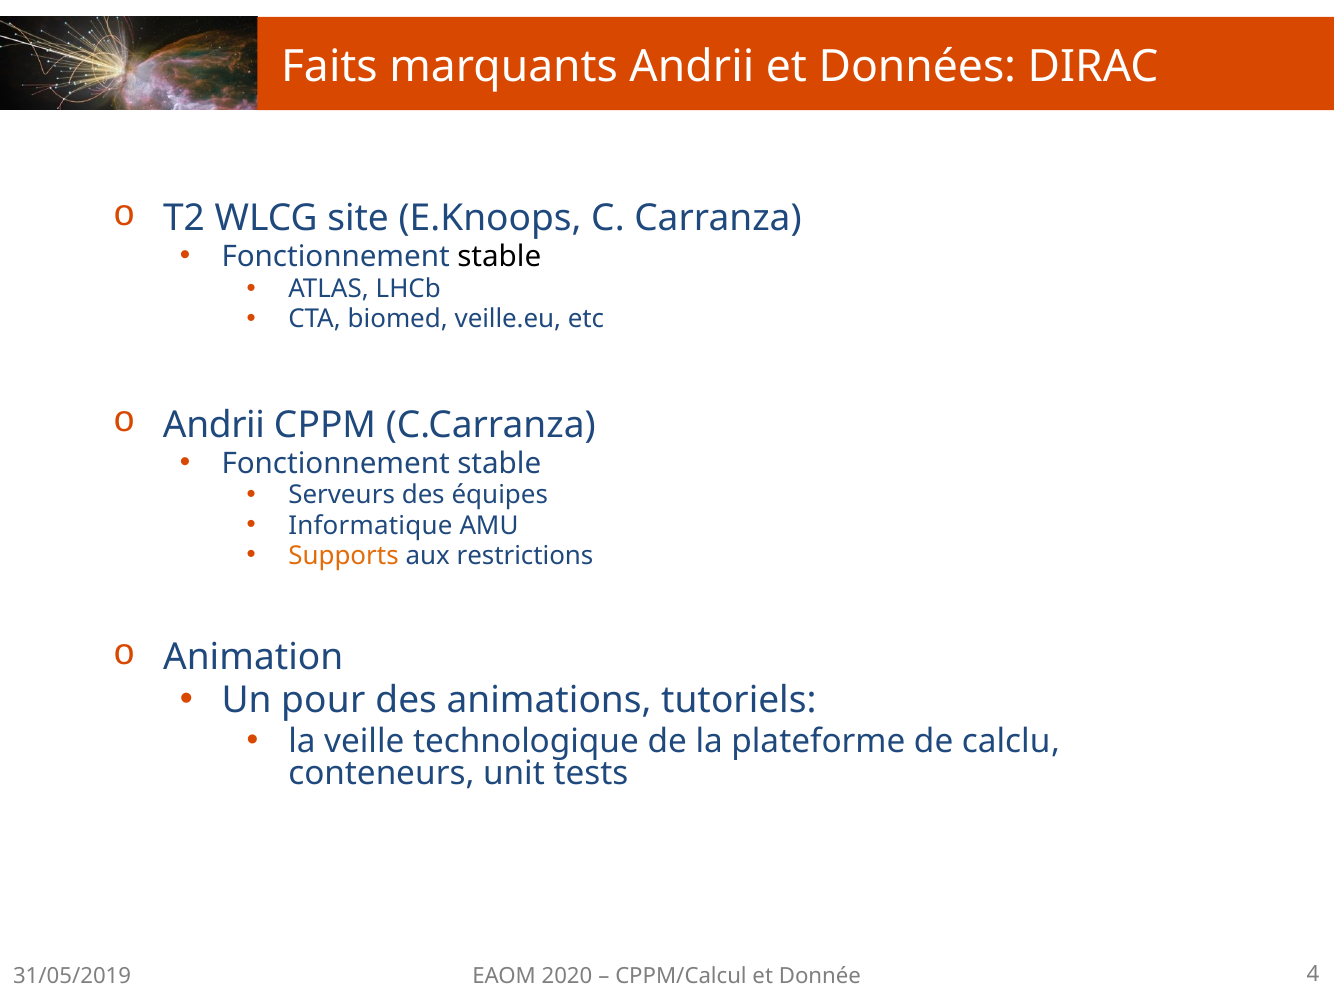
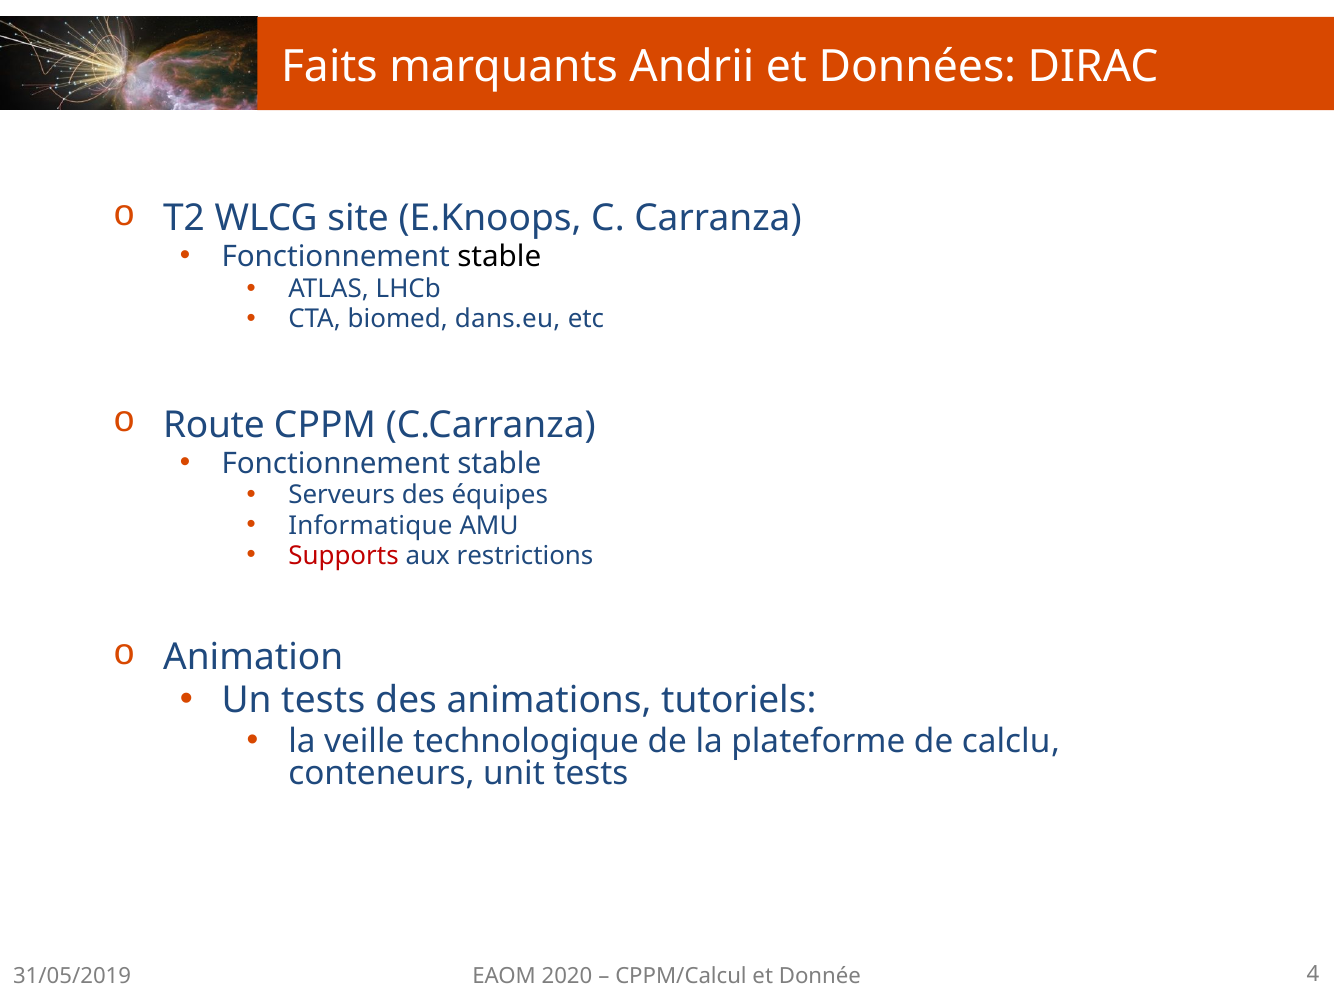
veille.eu: veille.eu -> dans.eu
Andrii at (214, 425): Andrii -> Route
Supports colour: orange -> red
Un pour: pour -> tests
